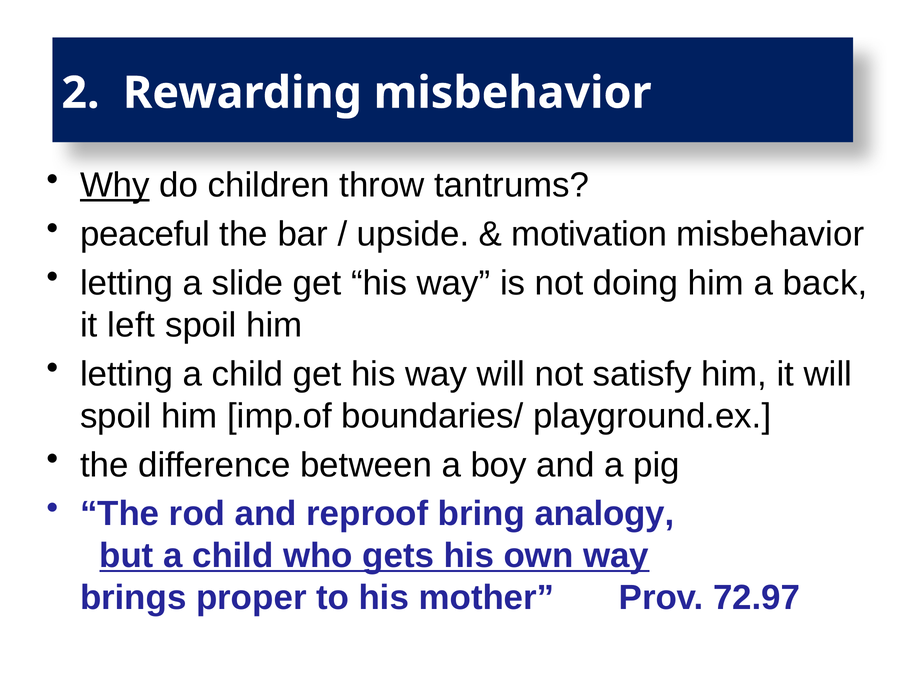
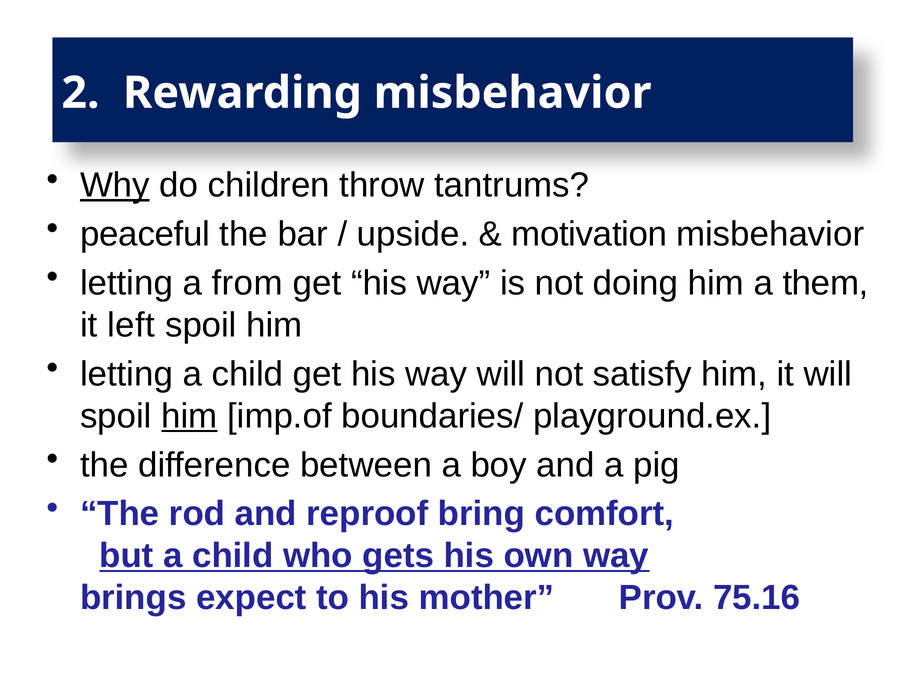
slide: slide -> from
back: back -> them
him at (189, 416) underline: none -> present
analogy: analogy -> comfort
proper: proper -> expect
72.97: 72.97 -> 75.16
